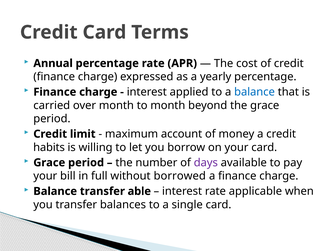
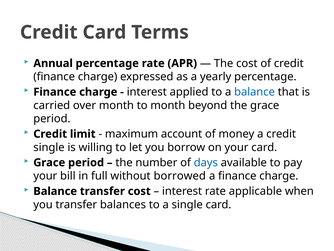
habits at (49, 147): habits -> single
days colour: purple -> blue
transfer able: able -> cost
